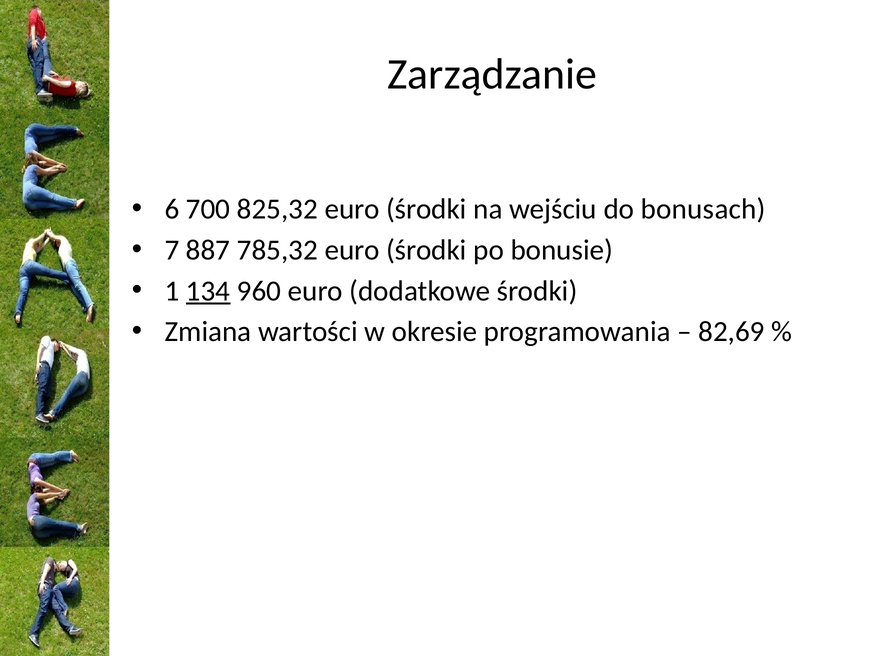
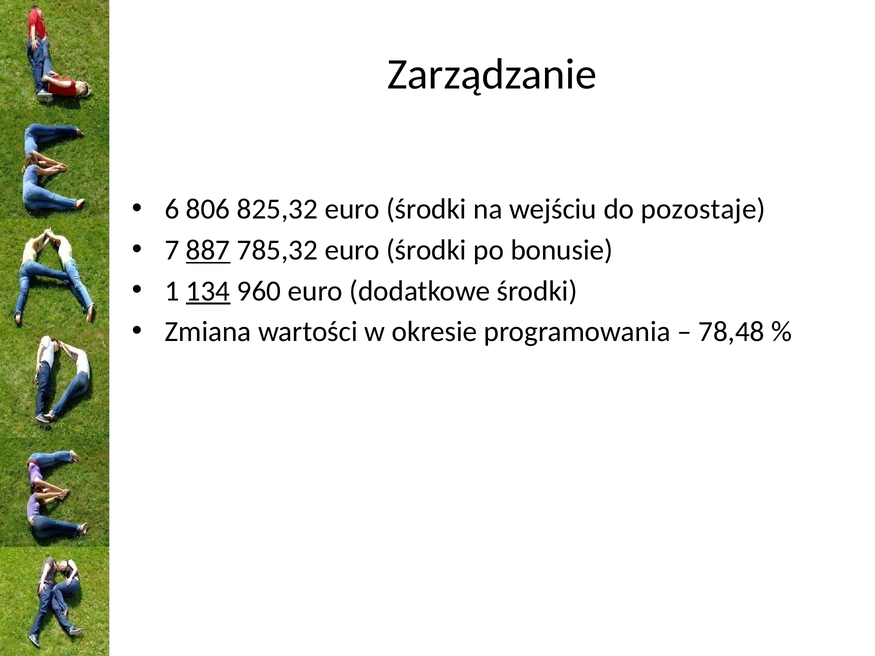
700: 700 -> 806
bonusach: bonusach -> pozostaje
887 underline: none -> present
82,69: 82,69 -> 78,48
